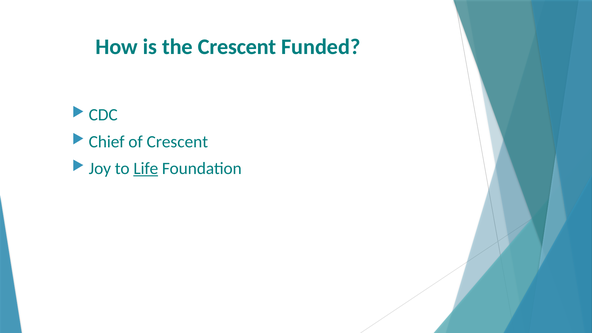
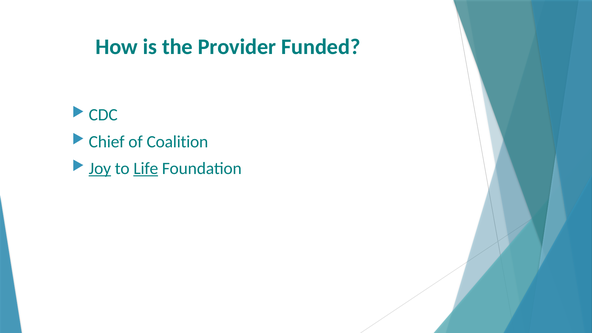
the Crescent: Crescent -> Provider
of Crescent: Crescent -> Coalition
Joy underline: none -> present
